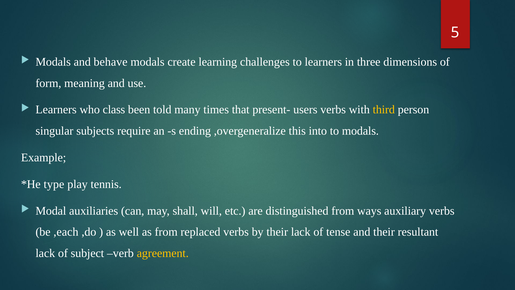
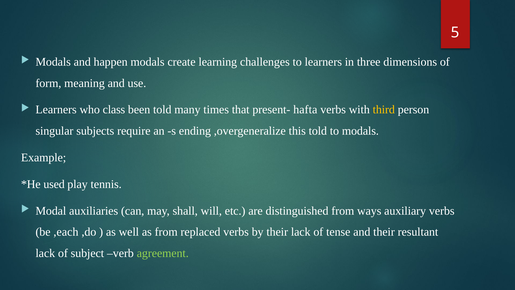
behave: behave -> happen
users: users -> hafta
this into: into -> told
type: type -> used
agreement colour: yellow -> light green
